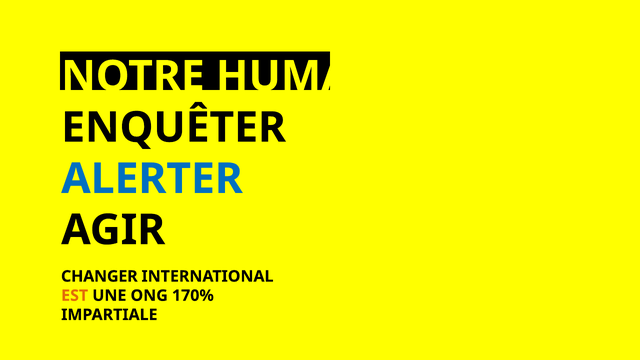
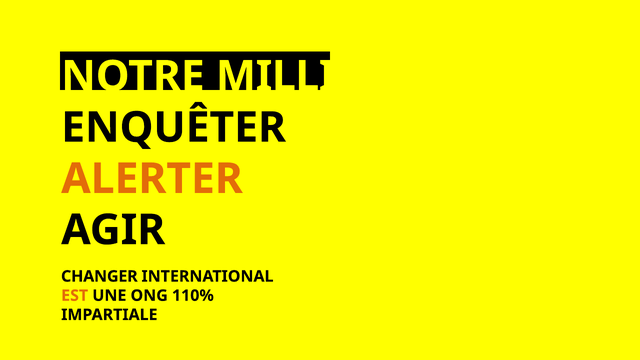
HUMAINS: HUMAINS -> MILLIONS
ALERTER colour: blue -> orange
170%: 170% -> 110%
